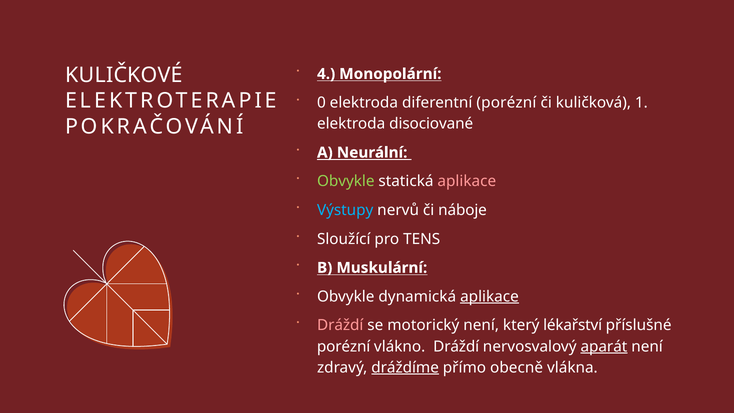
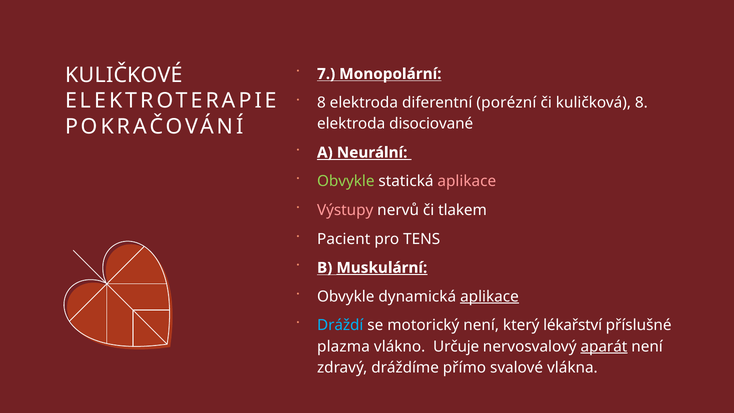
4: 4 -> 7
0 at (321, 103): 0 -> 8
kuličková 1: 1 -> 8
Výstupy colour: light blue -> pink
náboje: náboje -> tlakem
Sloužící: Sloužící -> Pacient
Muskulární underline: none -> present
Dráždí at (340, 325) colour: pink -> light blue
porézní at (344, 346): porézní -> plazma
vlákno Dráždí: Dráždí -> Určuje
dráždíme underline: present -> none
obecně: obecně -> svalové
